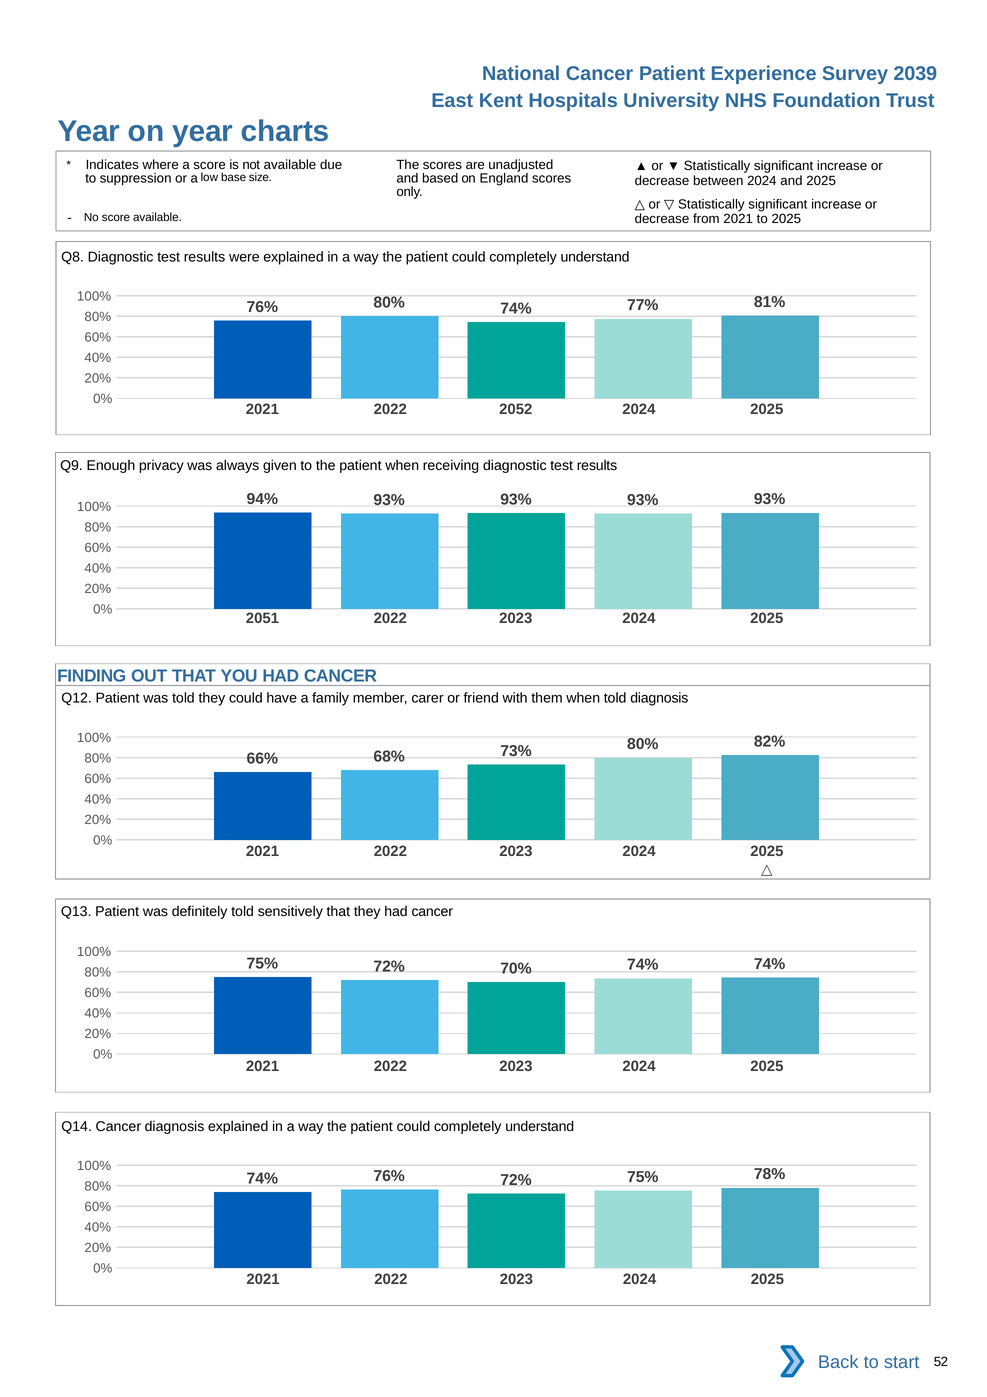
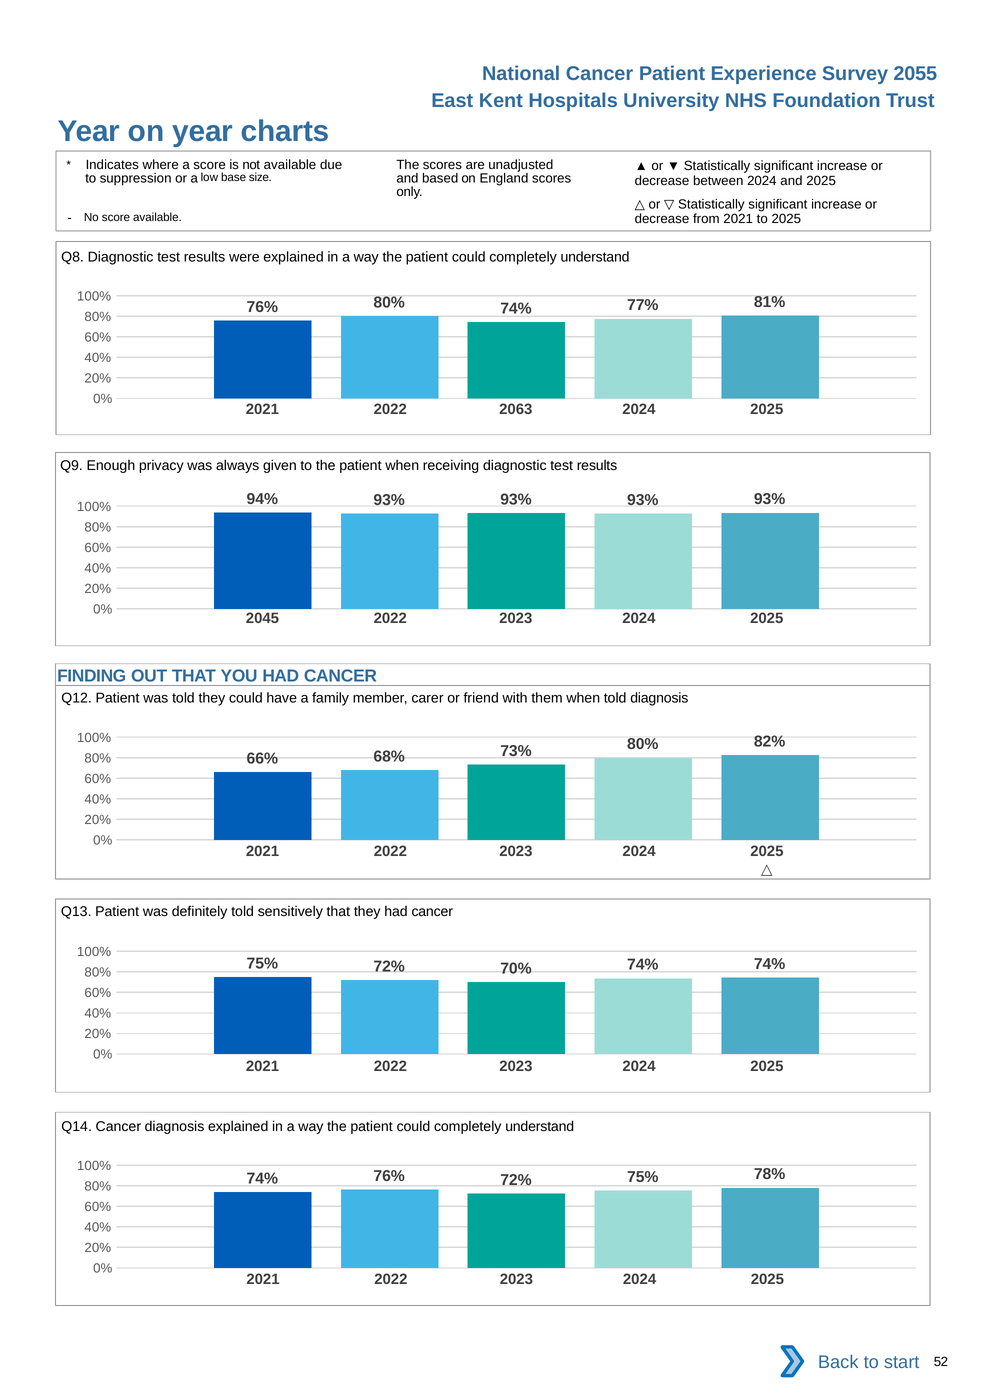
2039: 2039 -> 2055
2052: 2052 -> 2063
2051: 2051 -> 2045
